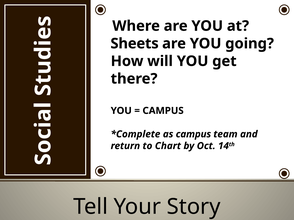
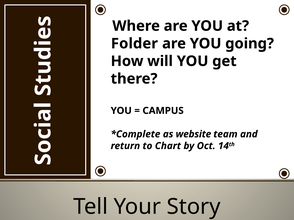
Sheets: Sheets -> Folder
as campus: campus -> website
